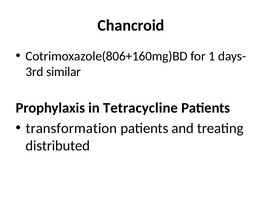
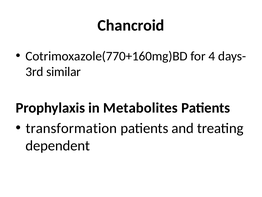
Cotrimoxazole(806+160mg)BD: Cotrimoxazole(806+160mg)BD -> Cotrimoxazole(770+160mg)BD
1: 1 -> 4
Tetracycline: Tetracycline -> Metabolites
distributed: distributed -> dependent
